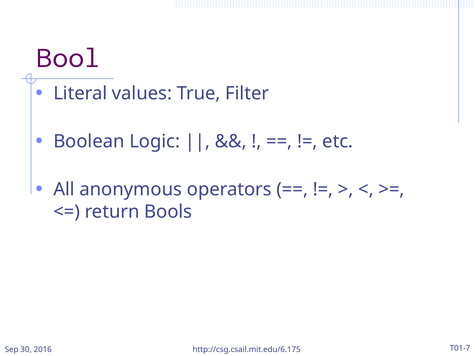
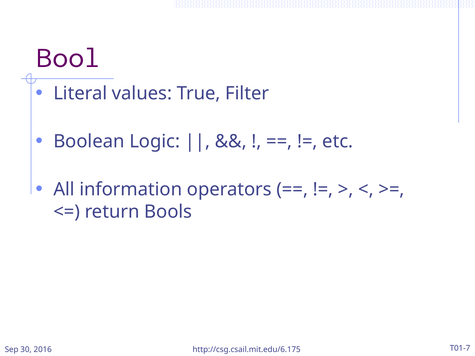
anonymous: anonymous -> information
